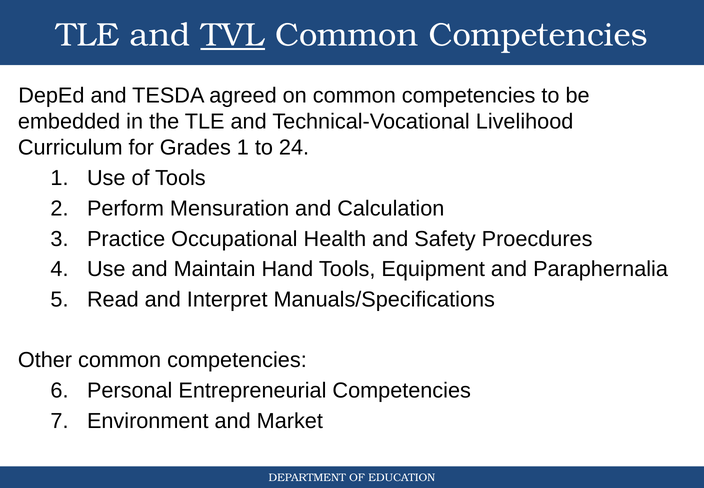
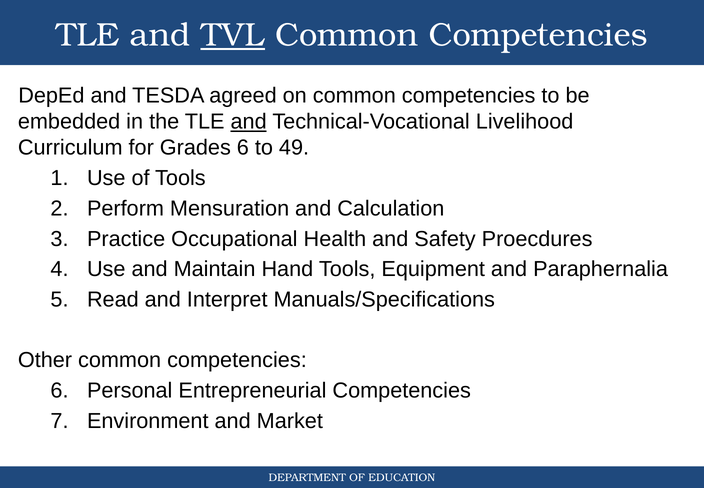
and at (249, 122) underline: none -> present
Grades 1: 1 -> 6
24: 24 -> 49
